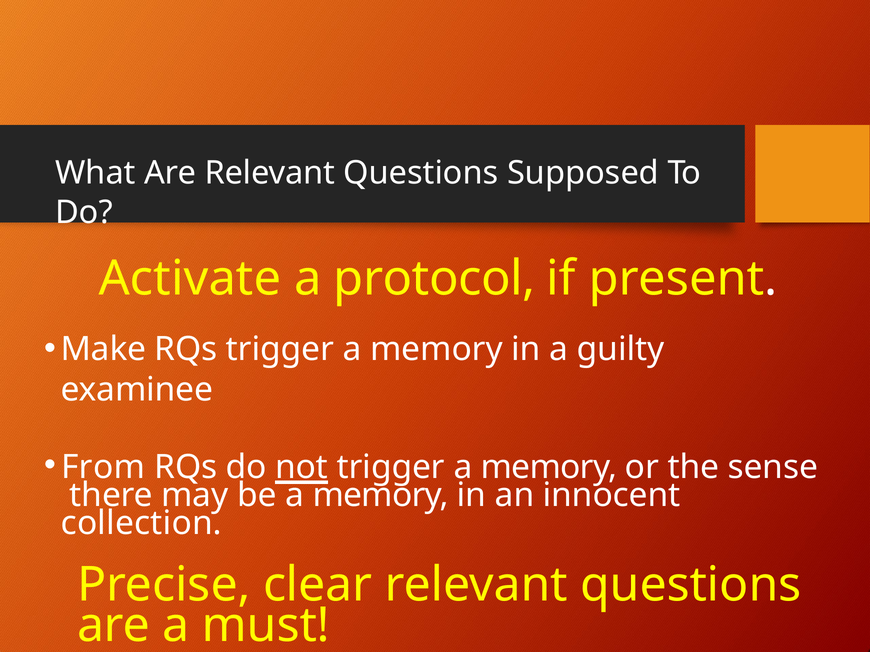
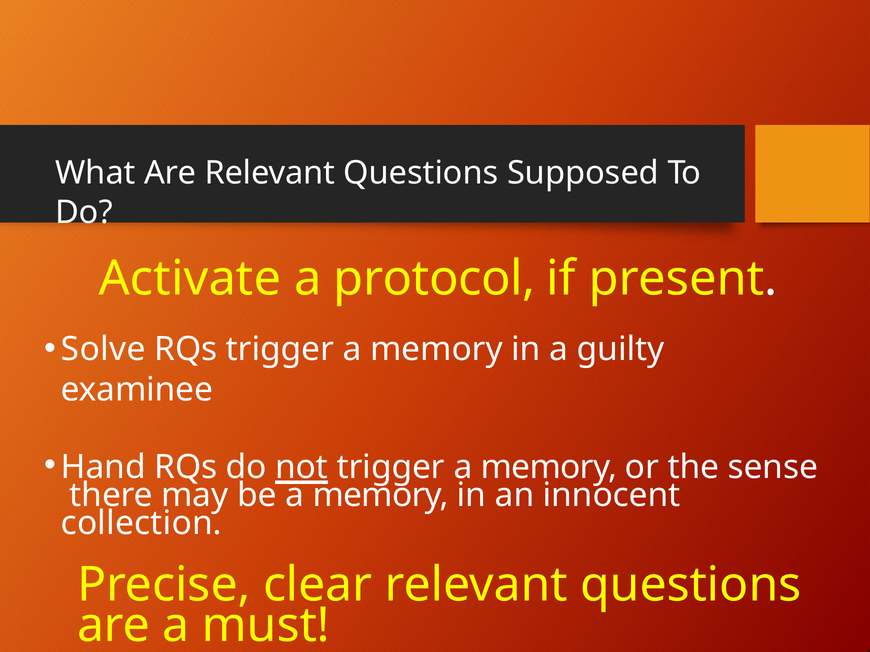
Make: Make -> Solve
From: From -> Hand
